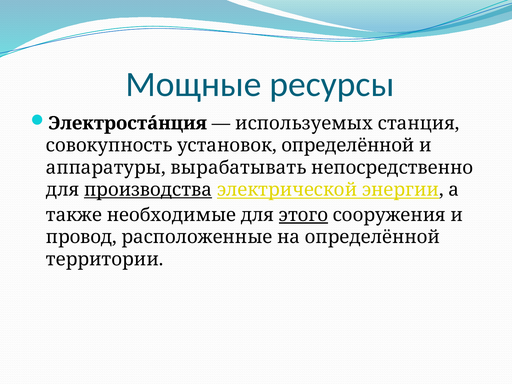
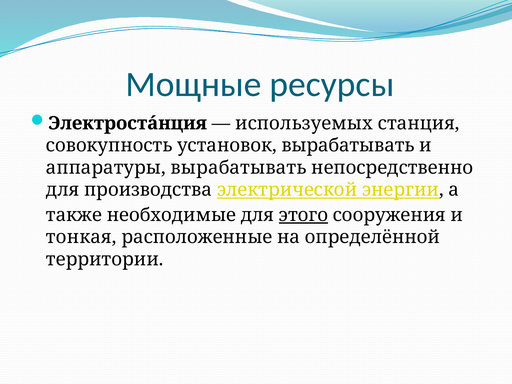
установок определённой: определённой -> вырабатывать
производства underline: present -> none
провод: провод -> тонкая
